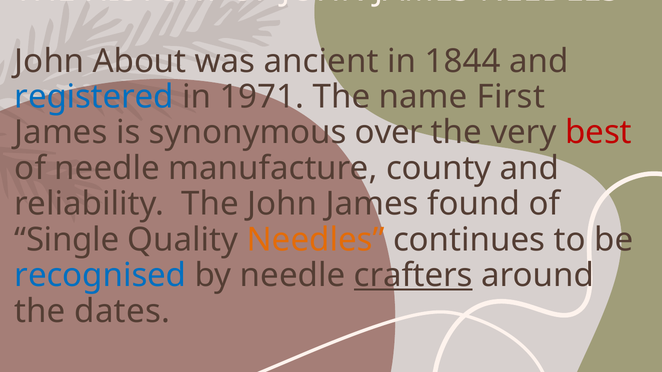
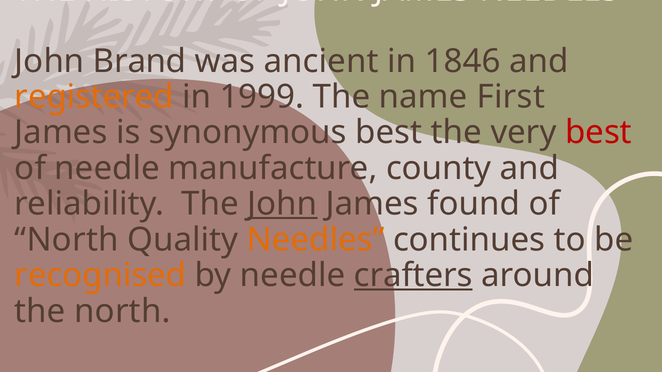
About: About -> Brand
1844: 1844 -> 1846
registered colour: blue -> orange
1971: 1971 -> 1999
synonymous over: over -> best
John at (282, 204) underline: none -> present
Single at (67, 240): Single -> North
recognised colour: blue -> orange
the dates: dates -> north
